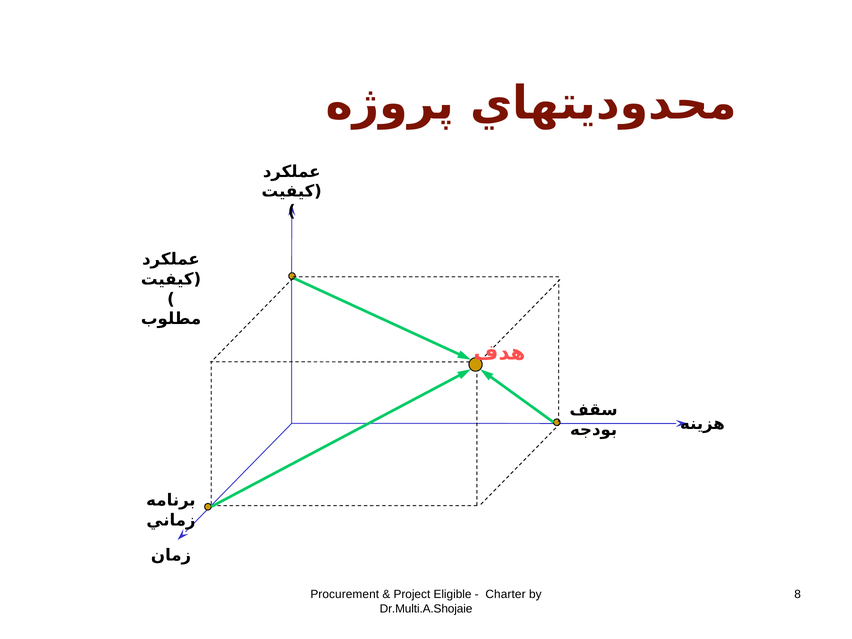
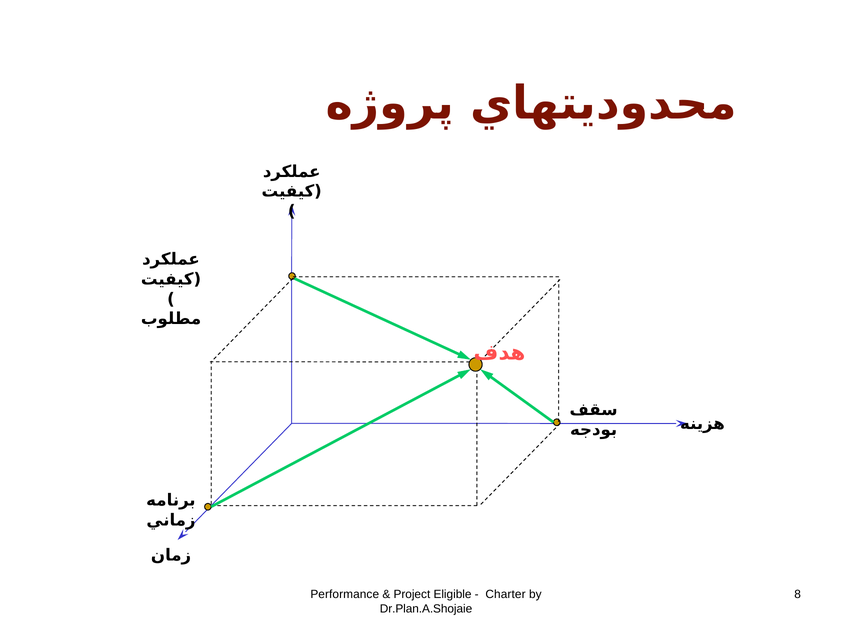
Procurement: Procurement -> Performance
Dr.Multi.A.Shojaie: Dr.Multi.A.Shojaie -> Dr.Plan.A.Shojaie
